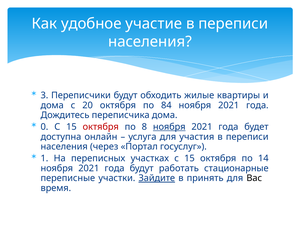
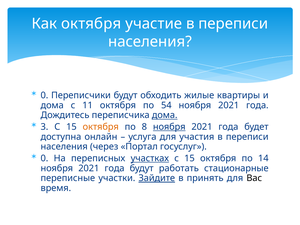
Как удобное: удобное -> октября
3 at (44, 95): 3 -> 0
20: 20 -> 11
84: 84 -> 54
дома at (165, 115) underline: none -> present
0: 0 -> 3
октября at (101, 127) colour: red -> orange
1 at (44, 158): 1 -> 0
участках underline: none -> present
